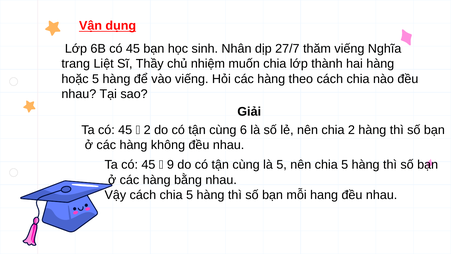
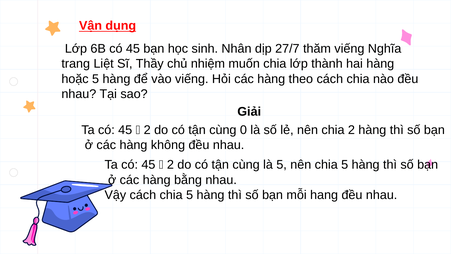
6: 6 -> 0
9 at (170, 165): 9 -> 2
